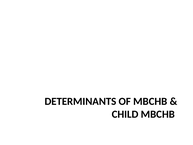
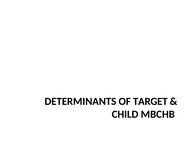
OF MBCHB: MBCHB -> TARGET
